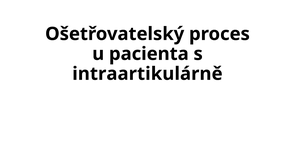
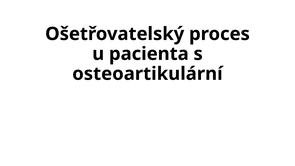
intraartikulárně: intraartikulárně -> osteoartikulární
